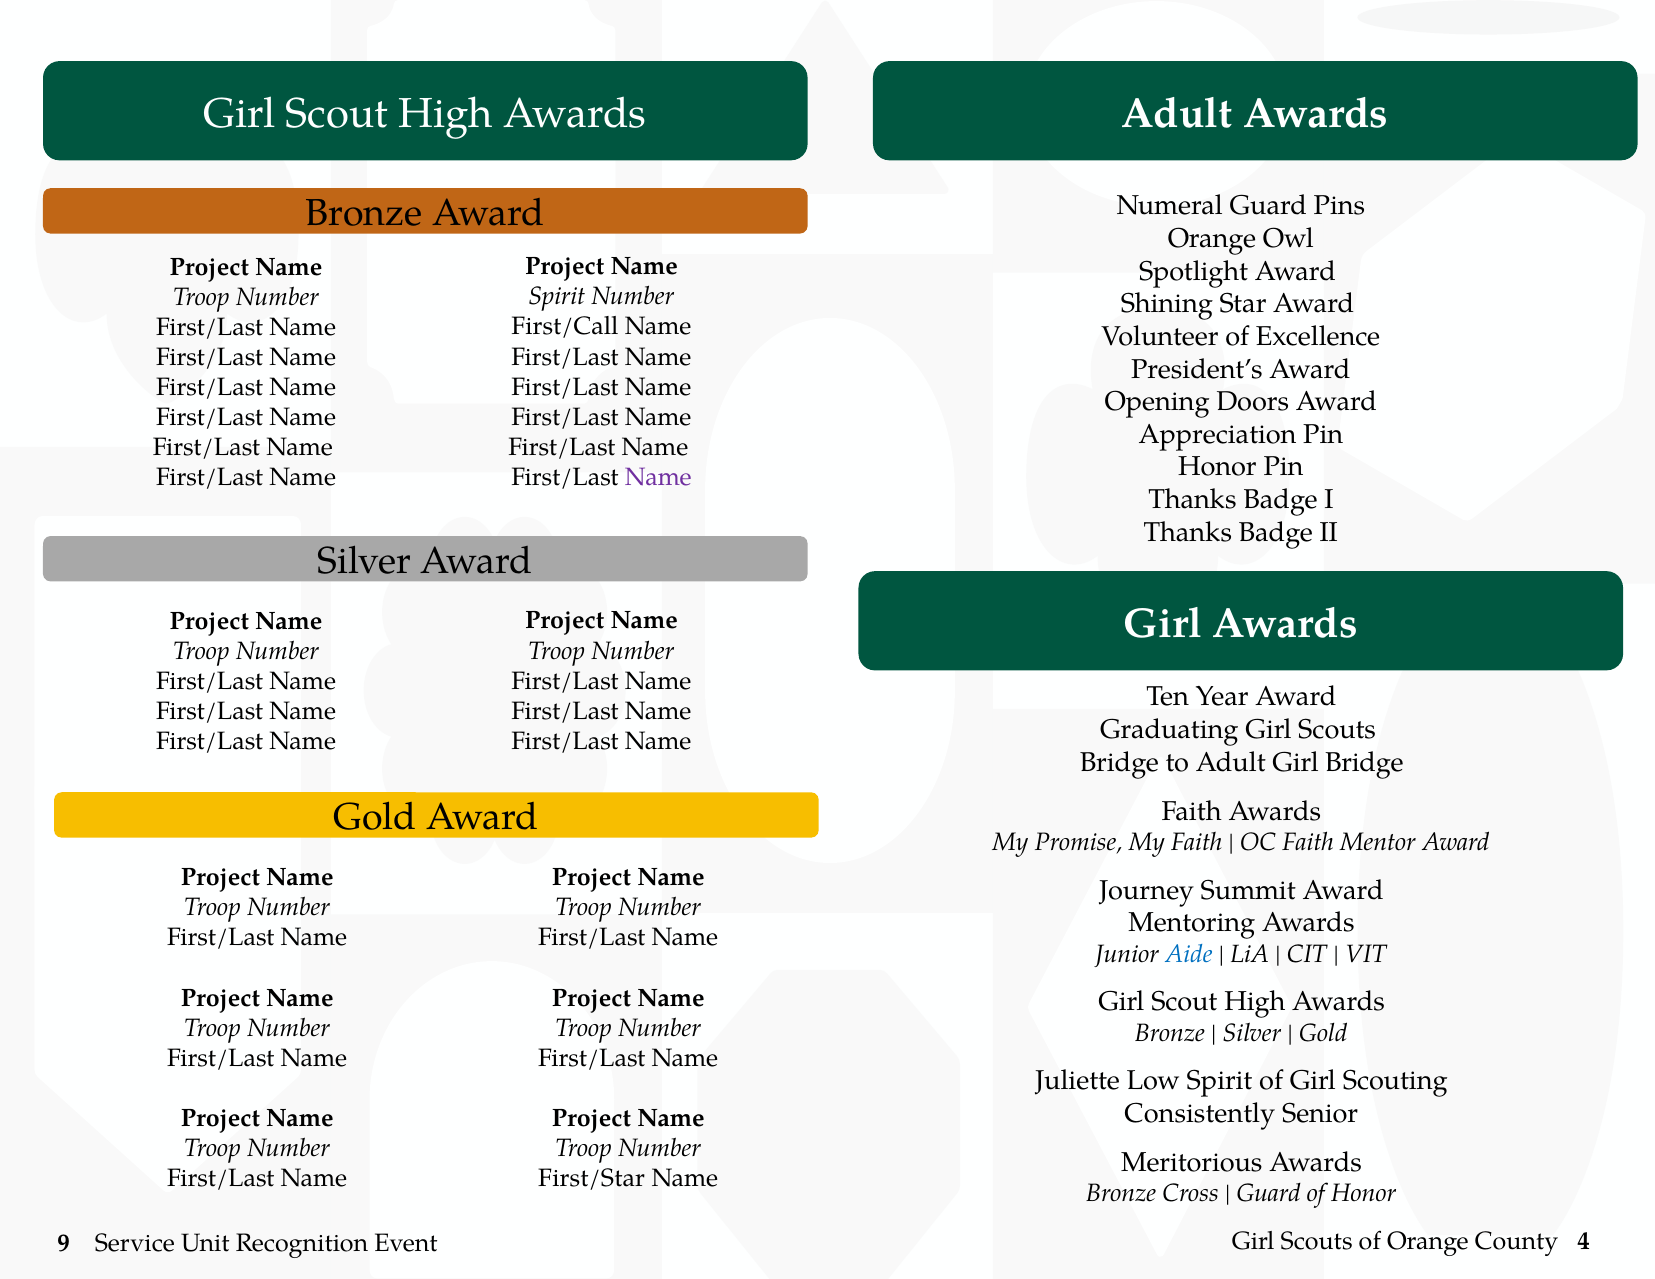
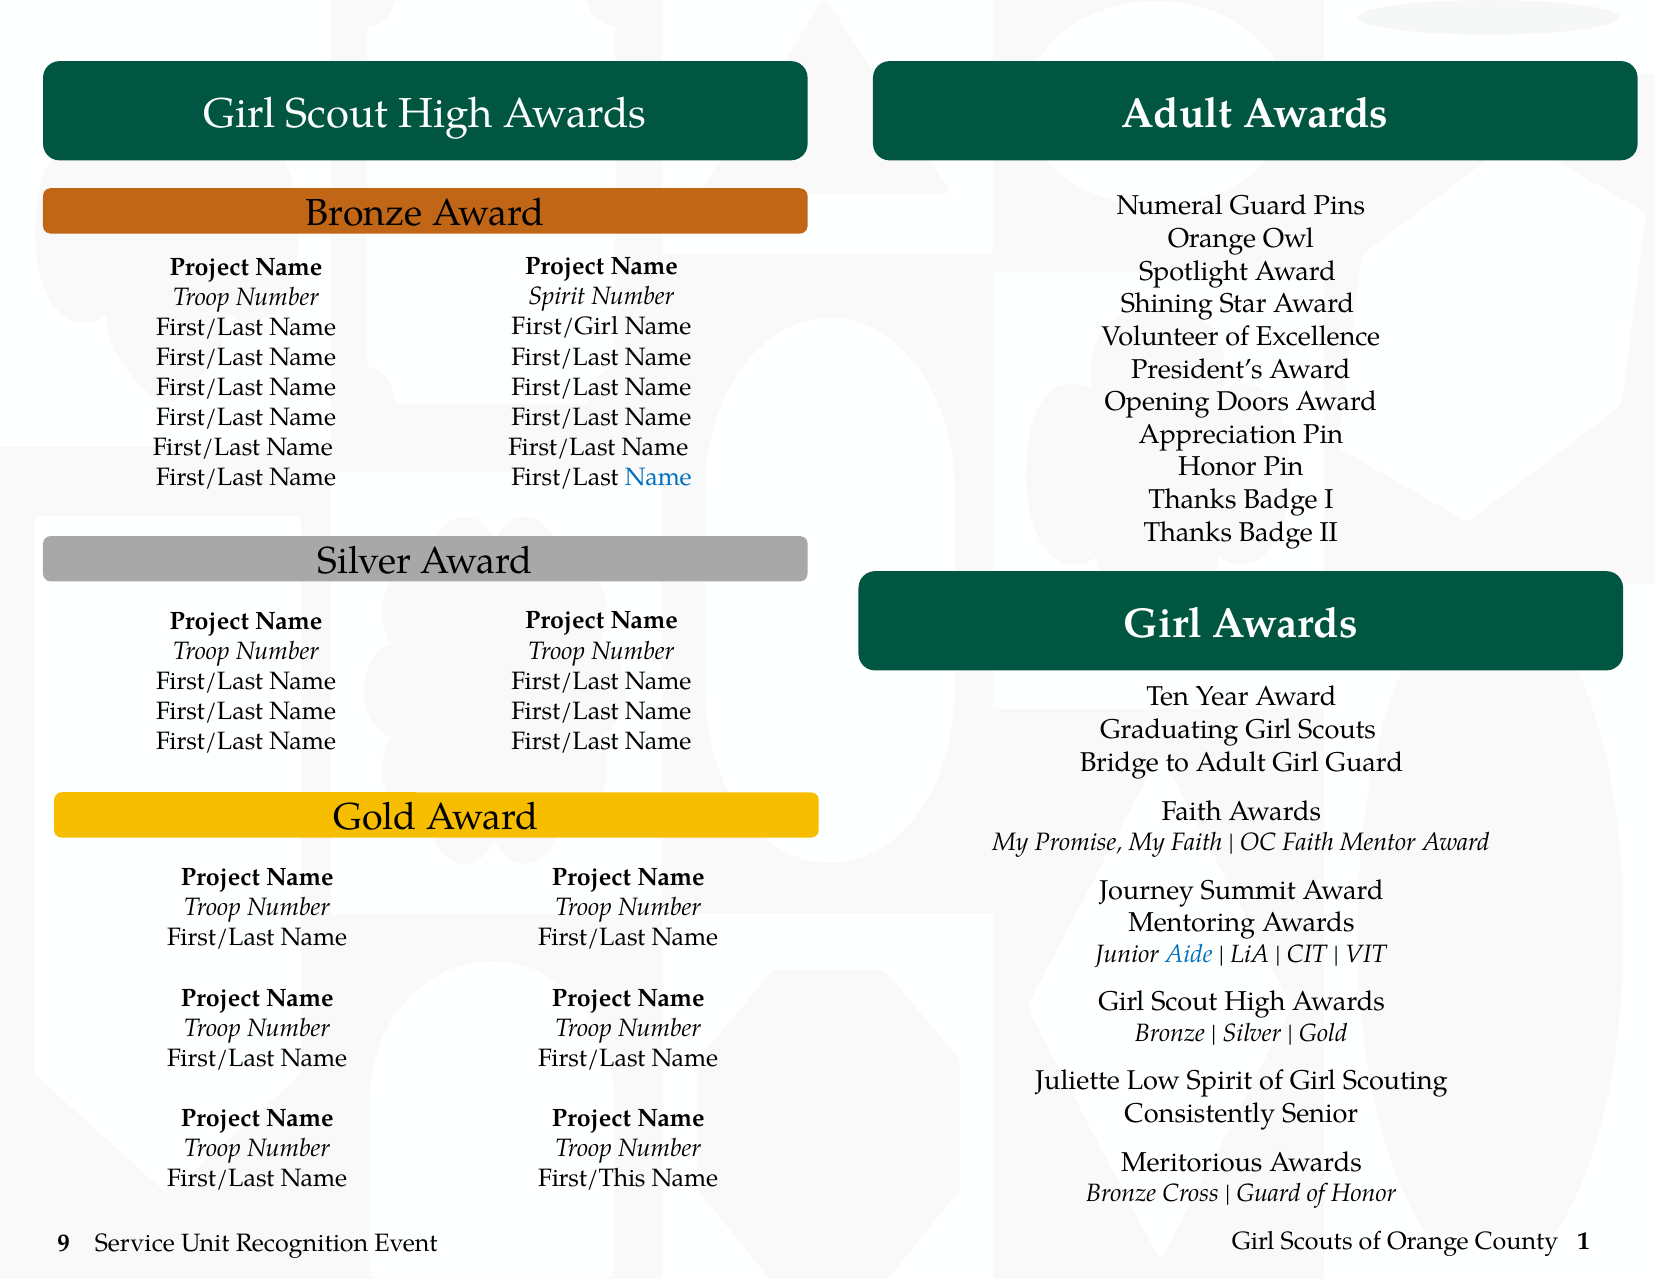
First/Call: First/Call -> First/Girl
Name at (658, 477) colour: purple -> blue
Girl Bridge: Bridge -> Guard
First/Star: First/Star -> First/This
4: 4 -> 1
